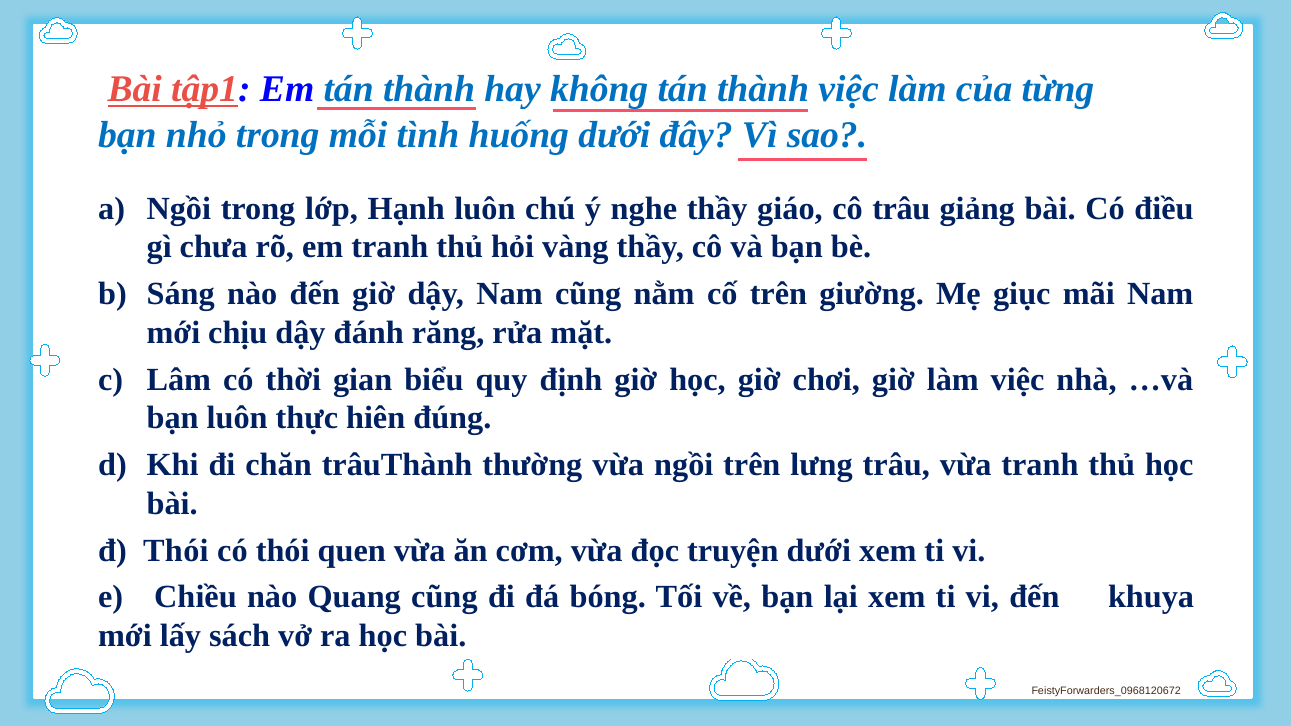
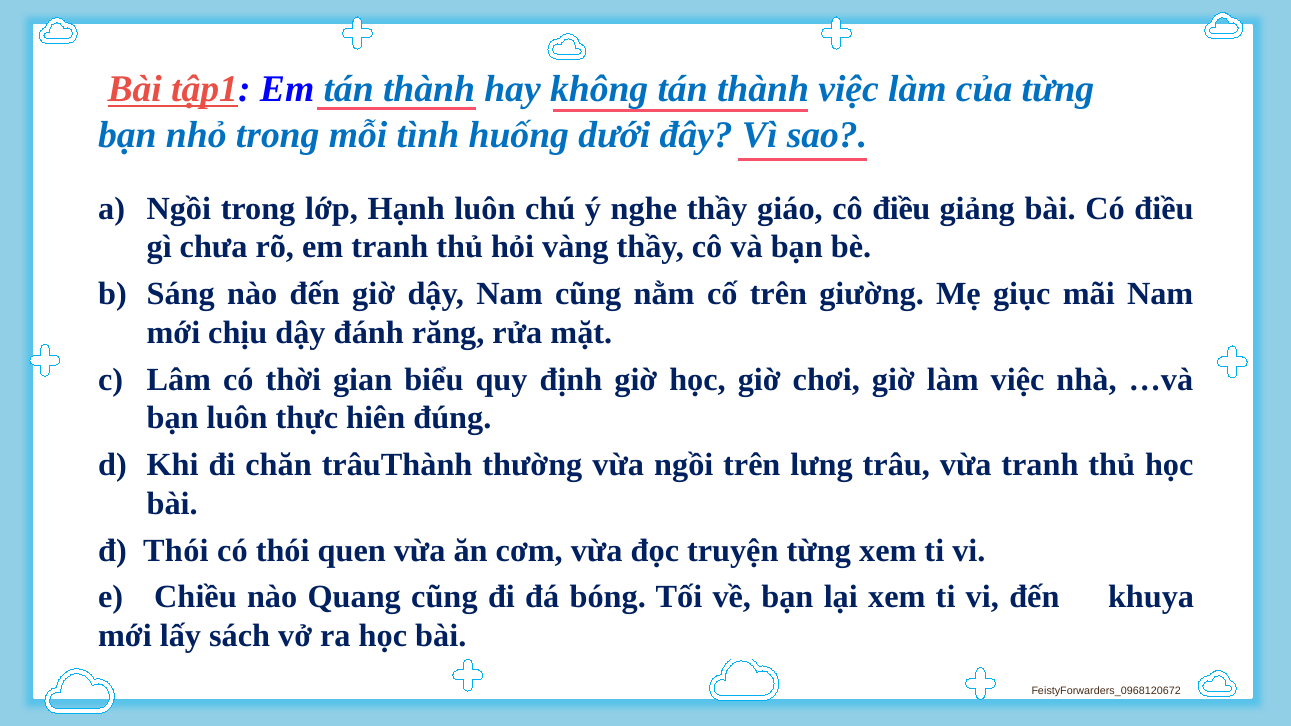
cô trâu: trâu -> điều
truyện dưới: dưới -> từng
